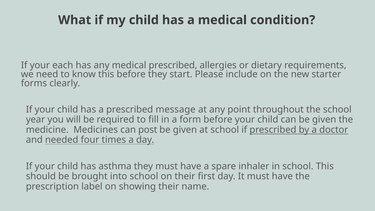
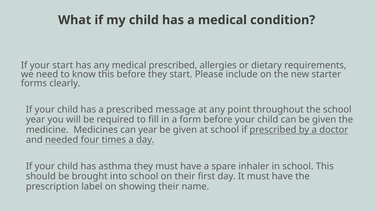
your each: each -> start
can post: post -> year
